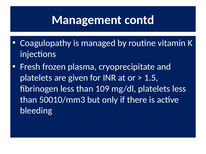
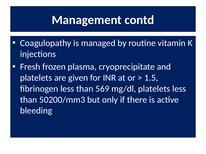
109: 109 -> 569
50010/mm3: 50010/mm3 -> 50200/mm3
